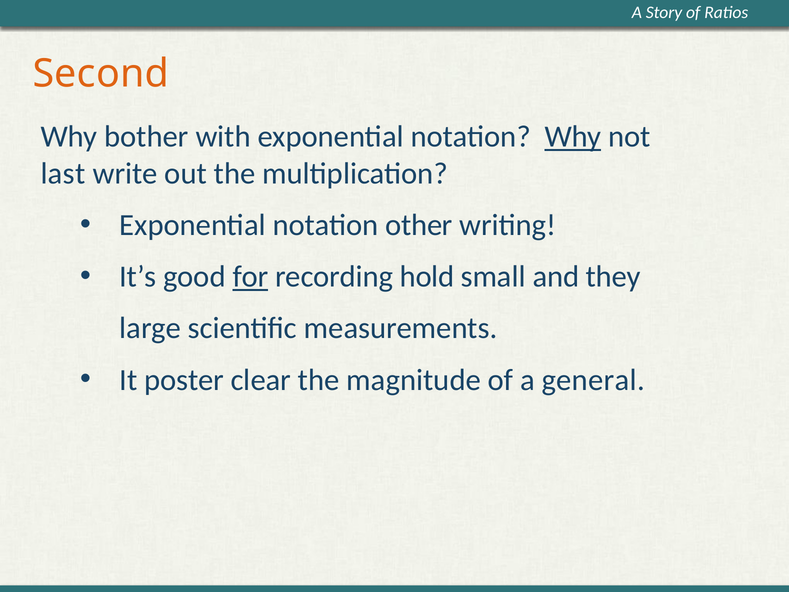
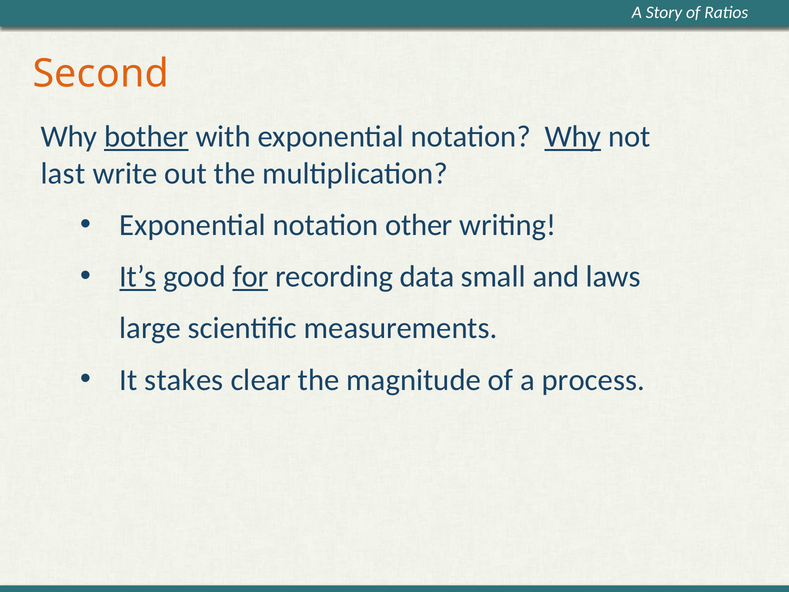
bother underline: none -> present
It’s underline: none -> present
hold: hold -> data
they: they -> laws
poster: poster -> stakes
general: general -> process
